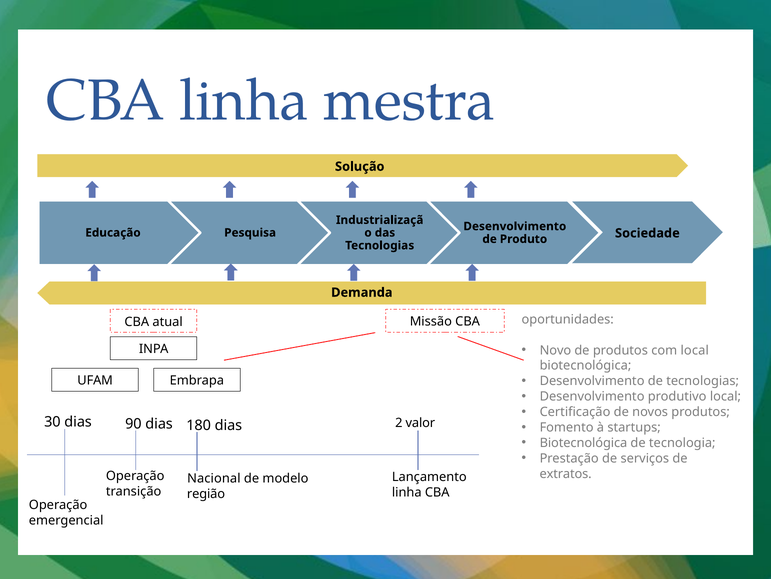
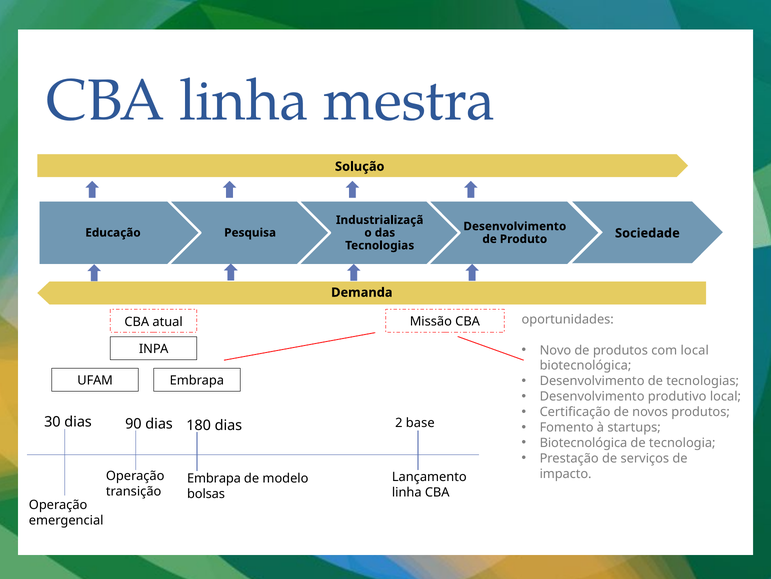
valor: valor -> base
extratos: extratos -> impacto
Nacional at (214, 478): Nacional -> Embrapa
região: região -> bolsas
